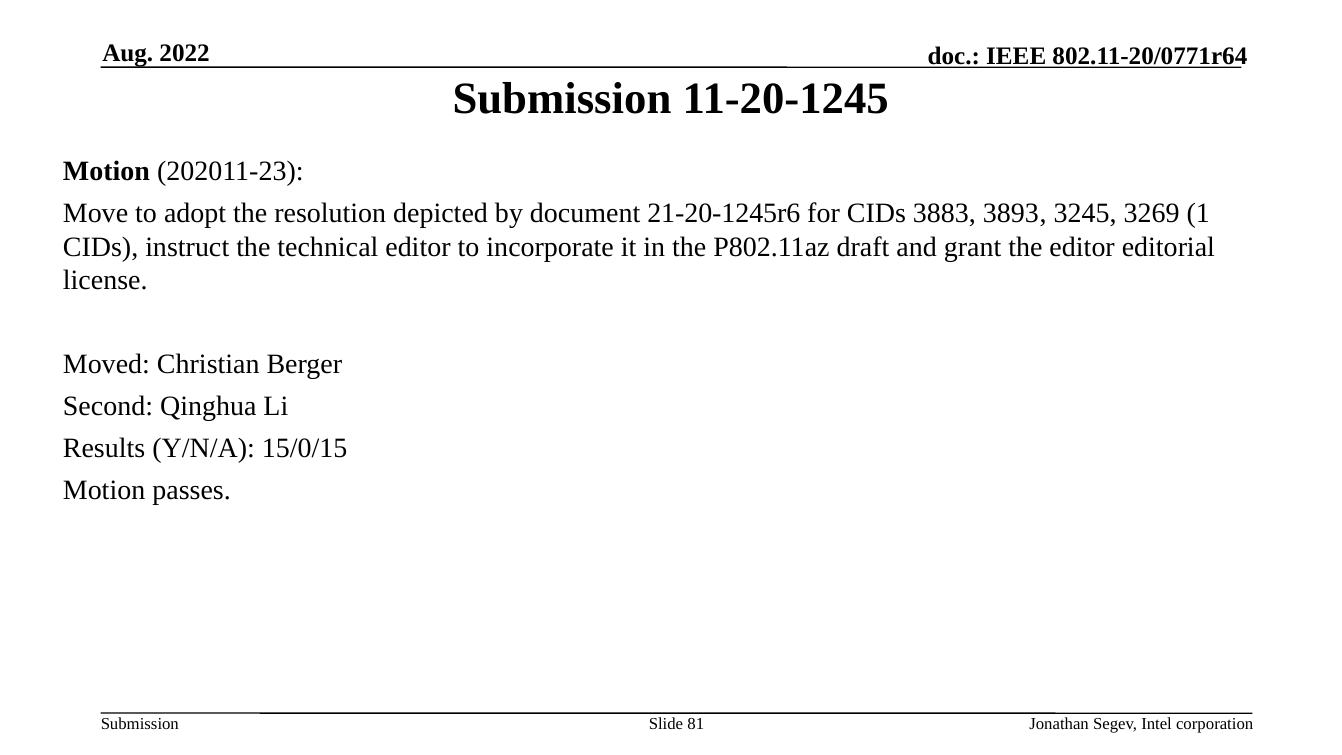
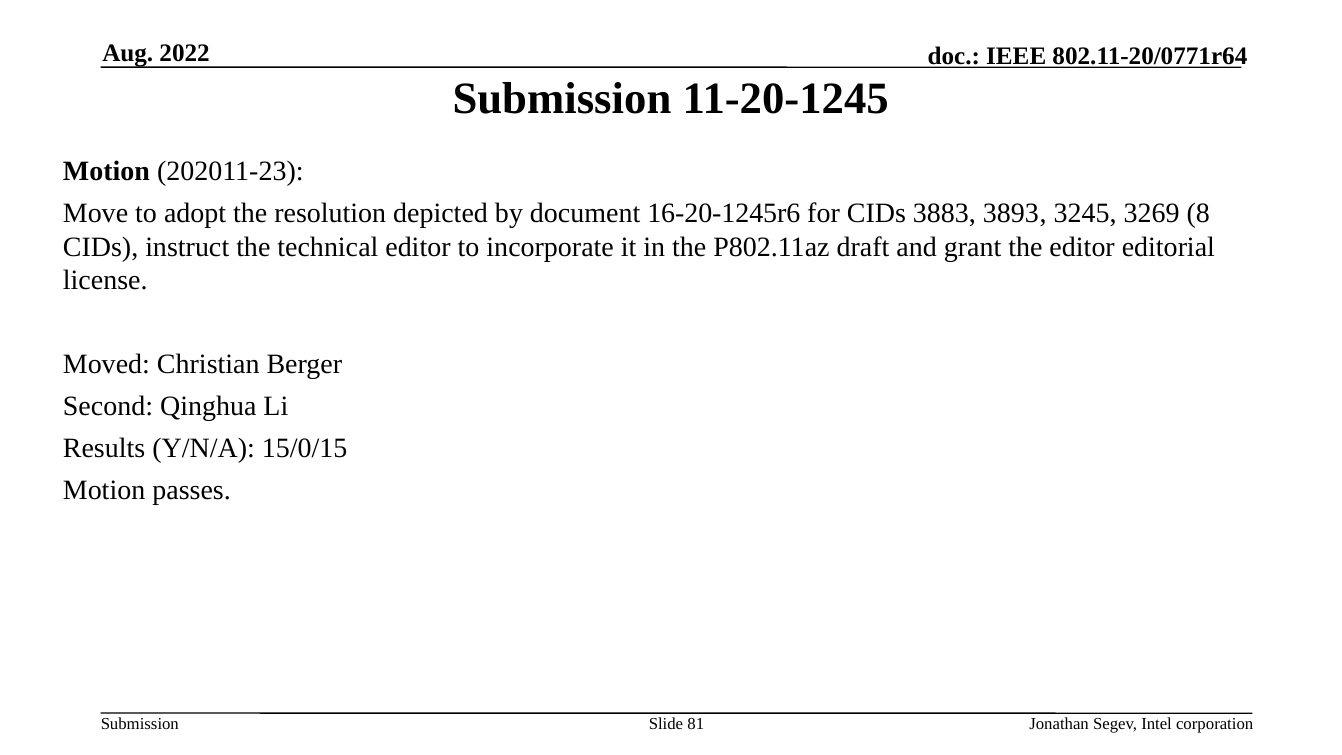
21-20-1245r6: 21-20-1245r6 -> 16-20-1245r6
1: 1 -> 8
